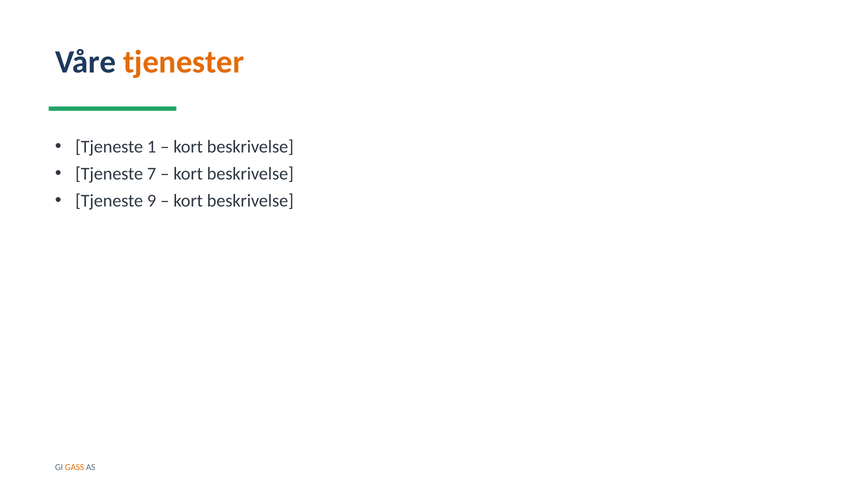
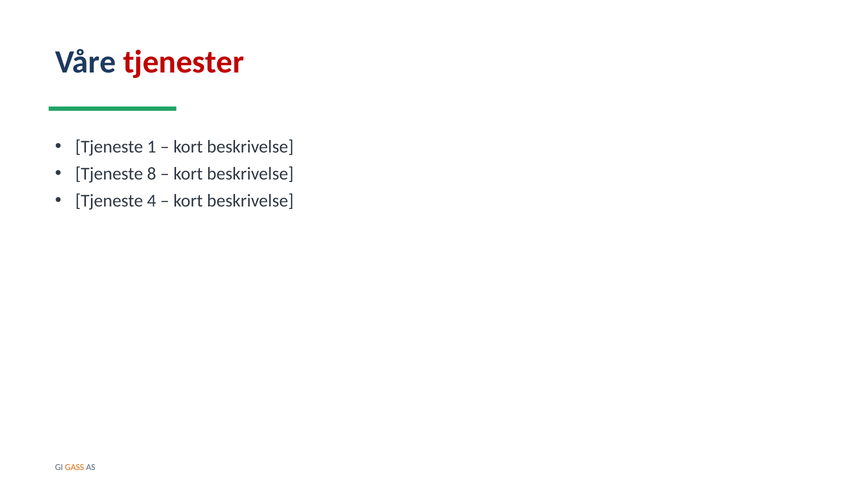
tjenester colour: orange -> red
7: 7 -> 8
9: 9 -> 4
